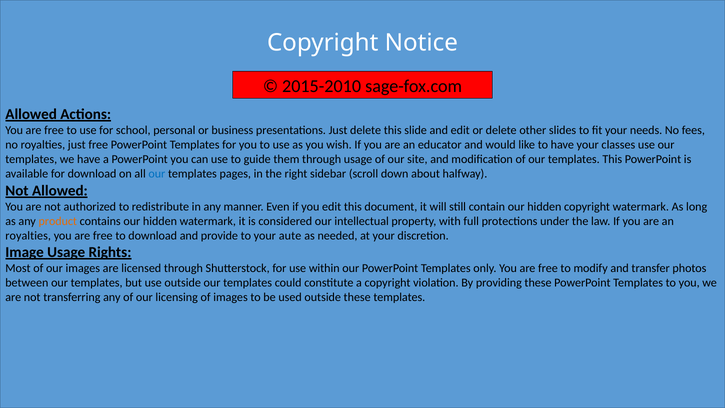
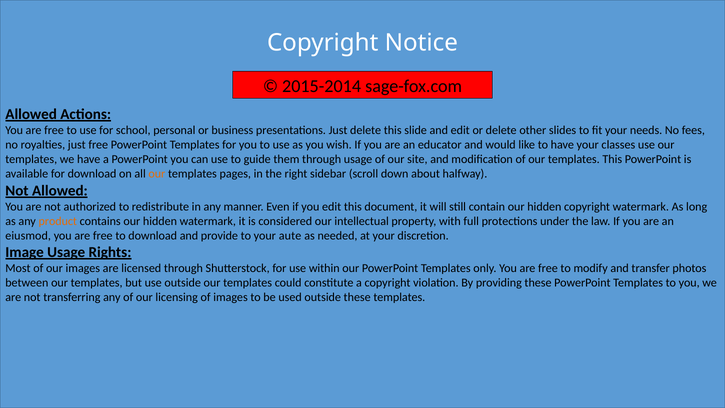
2015-2010: 2015-2010 -> 2015-2014
our at (157, 174) colour: blue -> orange
royalties at (28, 236): royalties -> eiusmod
